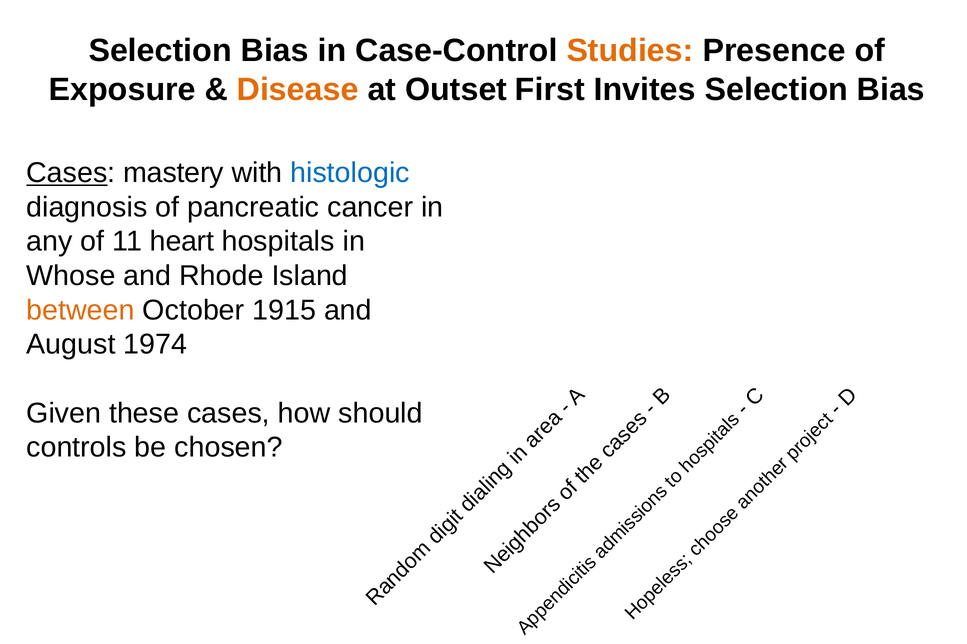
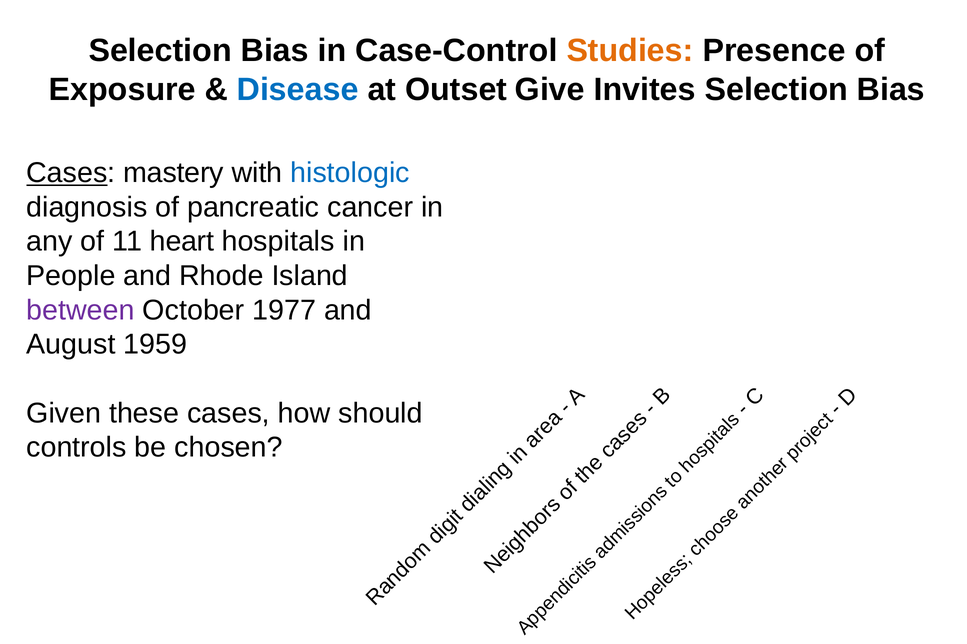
Disease colour: orange -> blue
First: First -> Give
Whose: Whose -> People
between colour: orange -> purple
1915: 1915 -> 1977
1974: 1974 -> 1959
